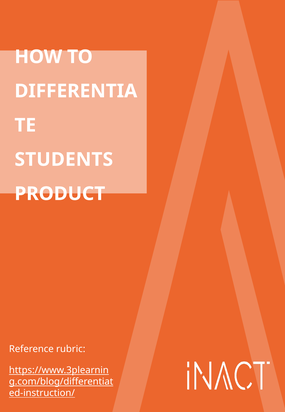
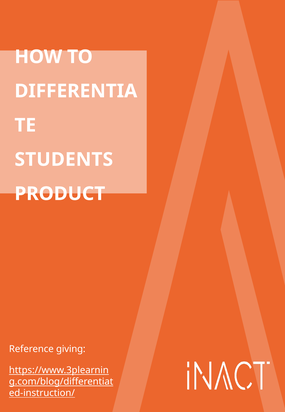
rubric: rubric -> giving
